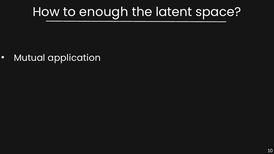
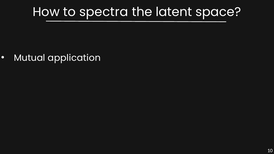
enough: enough -> spectra
